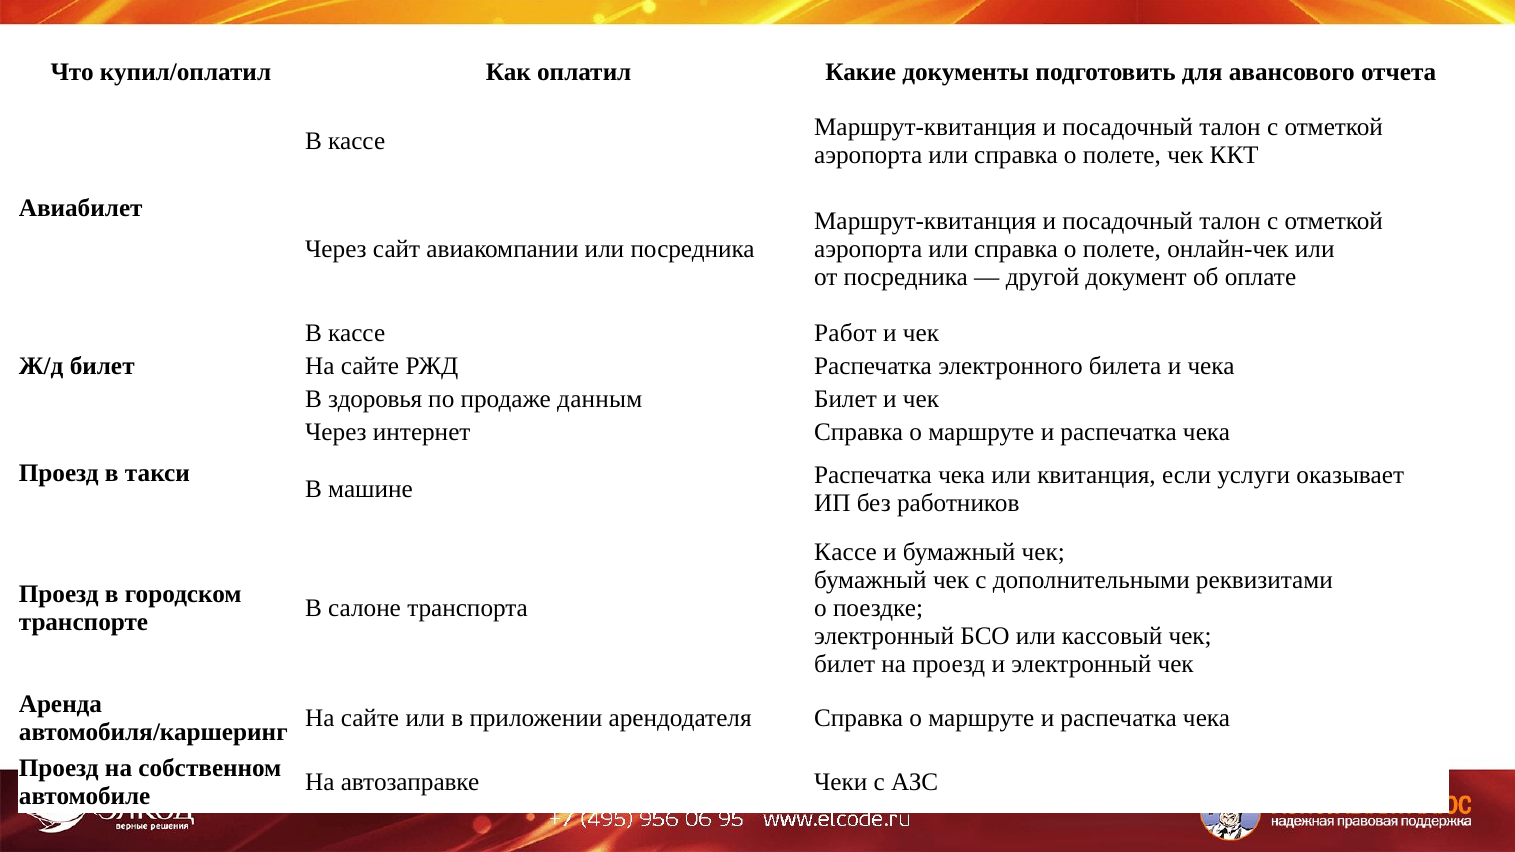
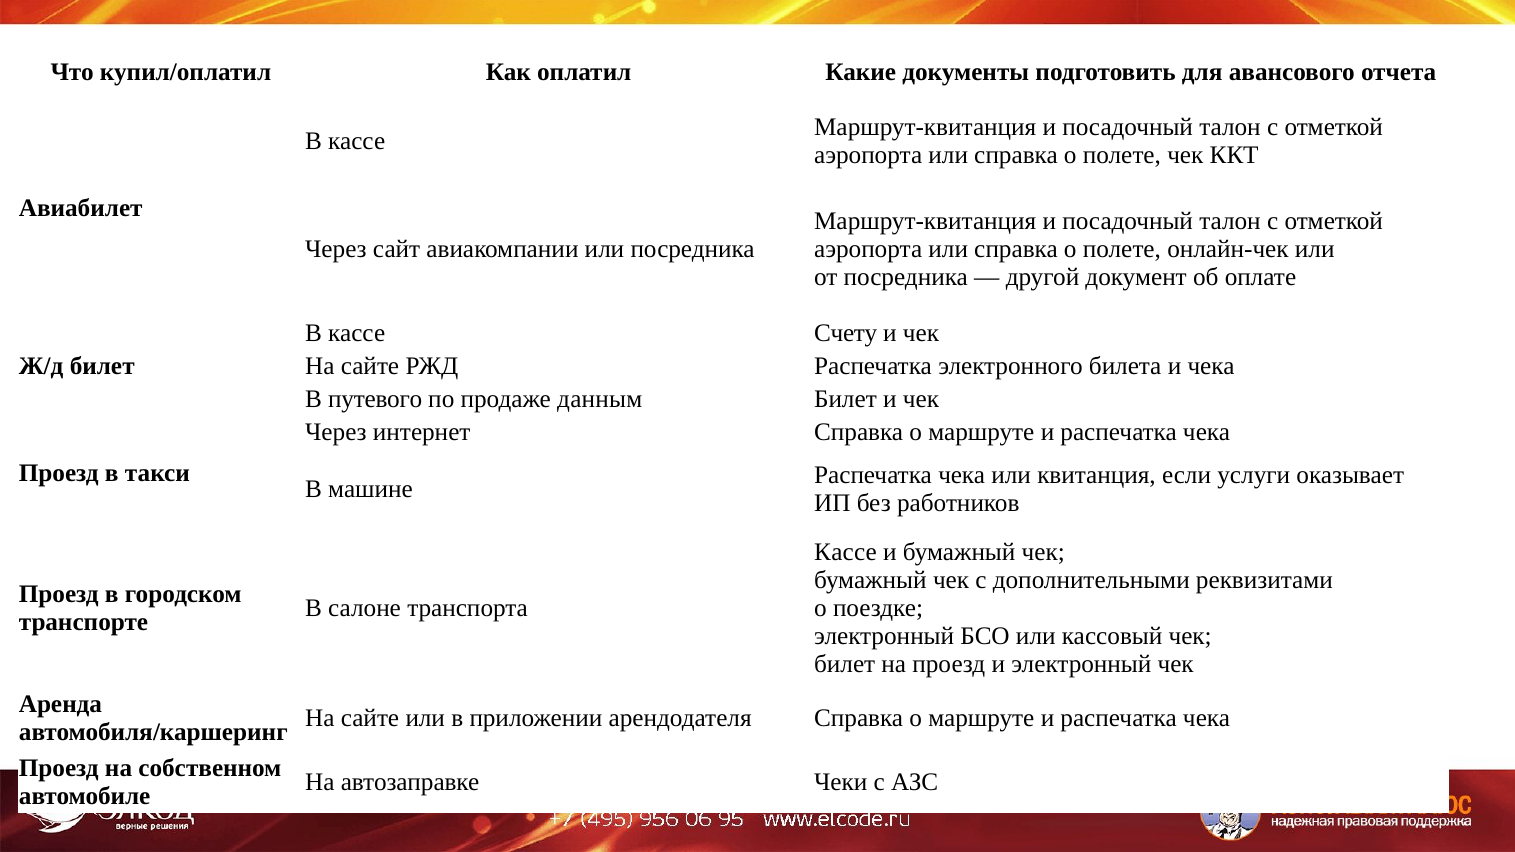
Работ: Работ -> Счету
здоровья: здоровья -> путевого
